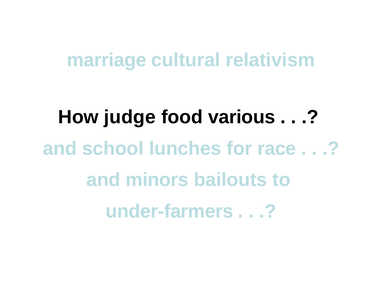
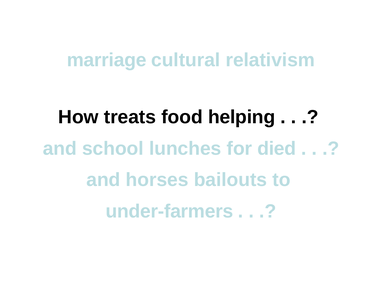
judge: judge -> treats
various: various -> helping
race: race -> died
minors: minors -> horses
